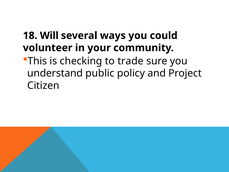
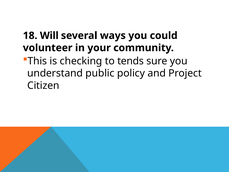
trade: trade -> tends
